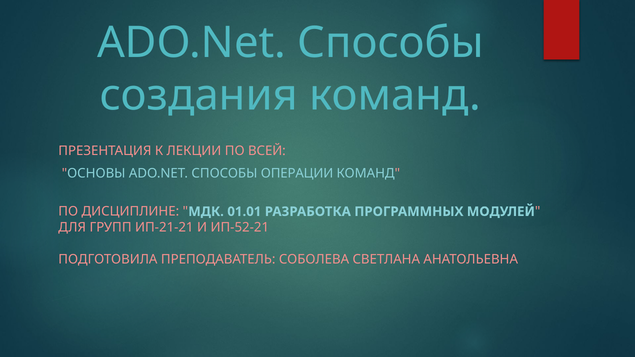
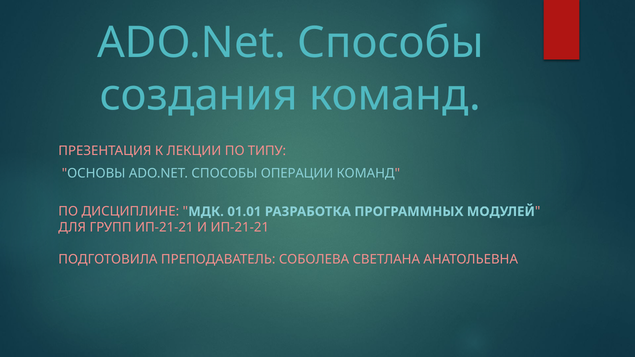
ВСЕЙ: ВСЕЙ -> ТИПУ
И ИП-52-21: ИП-52-21 -> ИП-21-21
